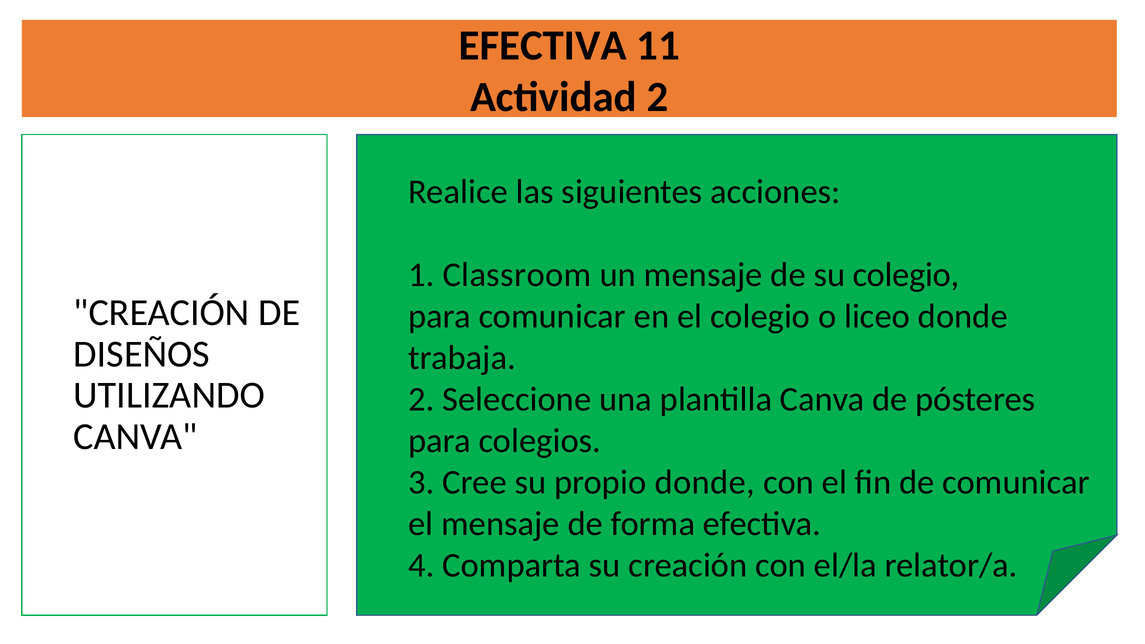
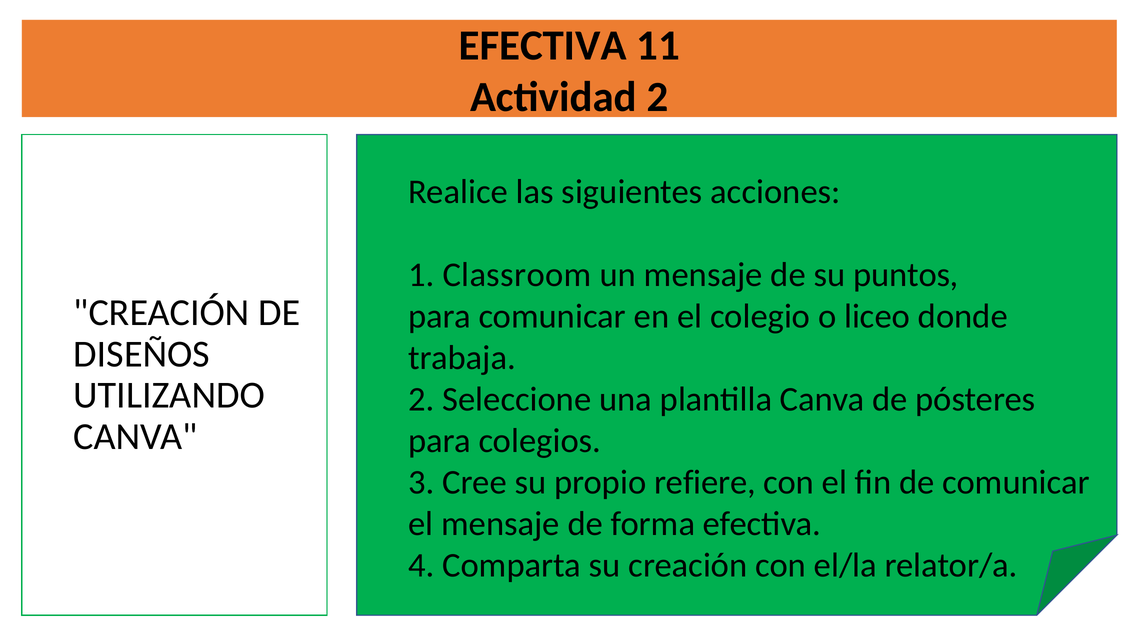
su colegio: colegio -> puntos
propio donde: donde -> refiere
